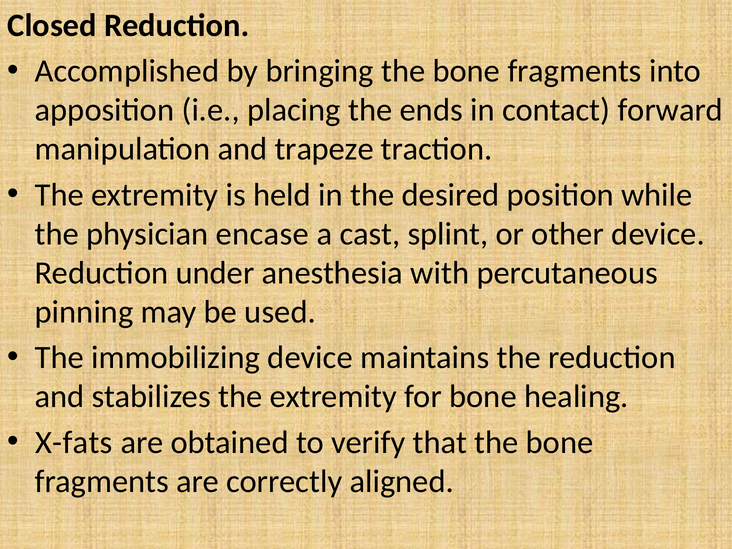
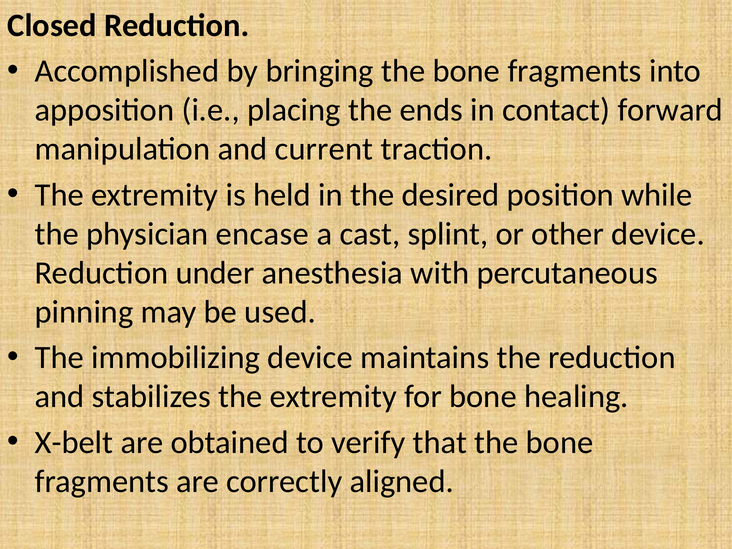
trapeze: trapeze -> current
X-fats: X-fats -> X-belt
